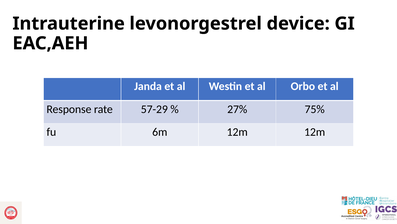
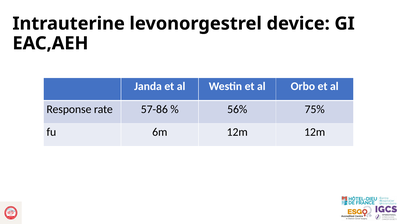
57-29: 57-29 -> 57-86
27%: 27% -> 56%
